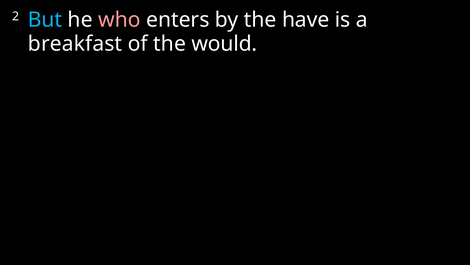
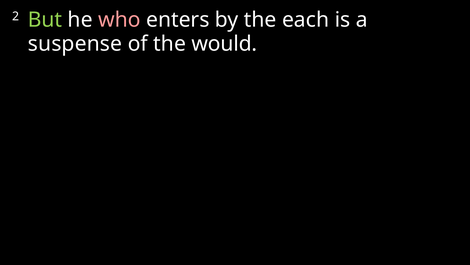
But colour: light blue -> light green
have: have -> each
breakfast: breakfast -> suspense
